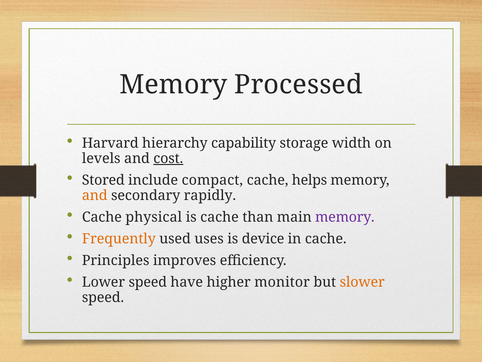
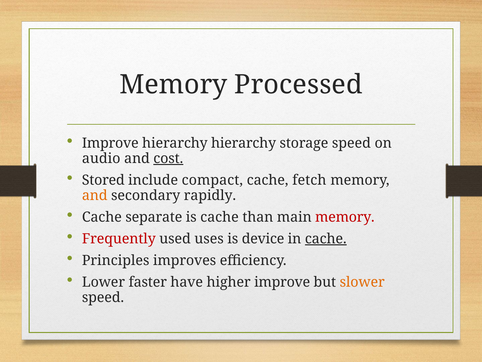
Harvard at (110, 143): Harvard -> Improve
hierarchy capability: capability -> hierarchy
storage width: width -> speed
levels: levels -> audio
helps: helps -> fetch
physical: physical -> separate
memory at (345, 217) colour: purple -> red
Frequently colour: orange -> red
cache at (326, 238) underline: none -> present
Lower speed: speed -> faster
higher monitor: monitor -> improve
